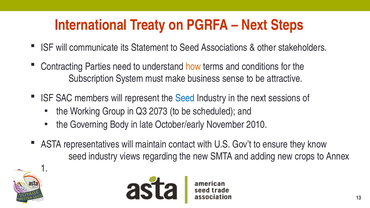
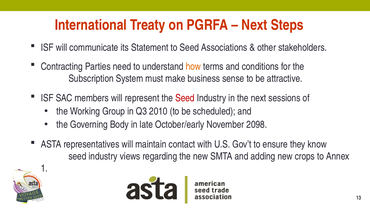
Seed at (185, 98) colour: blue -> red
2073: 2073 -> 2010
2010: 2010 -> 2098
